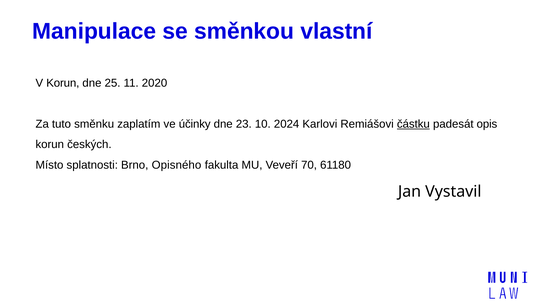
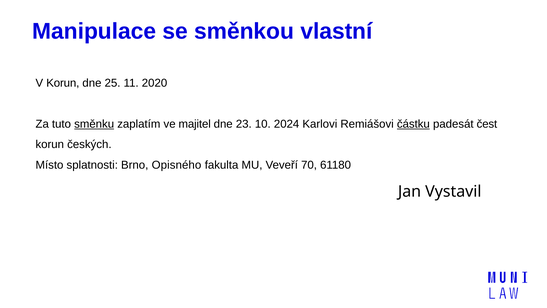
směnku underline: none -> present
účinky: účinky -> majitel
opis: opis -> čest
